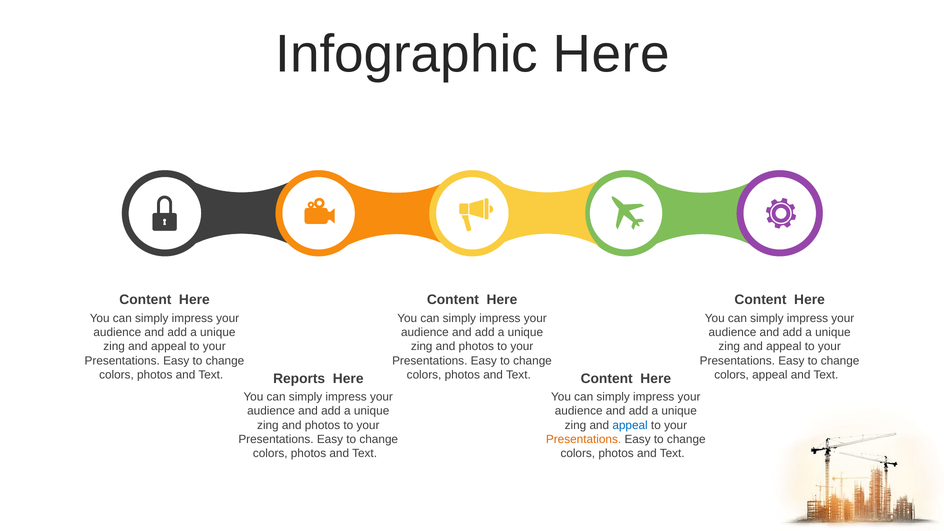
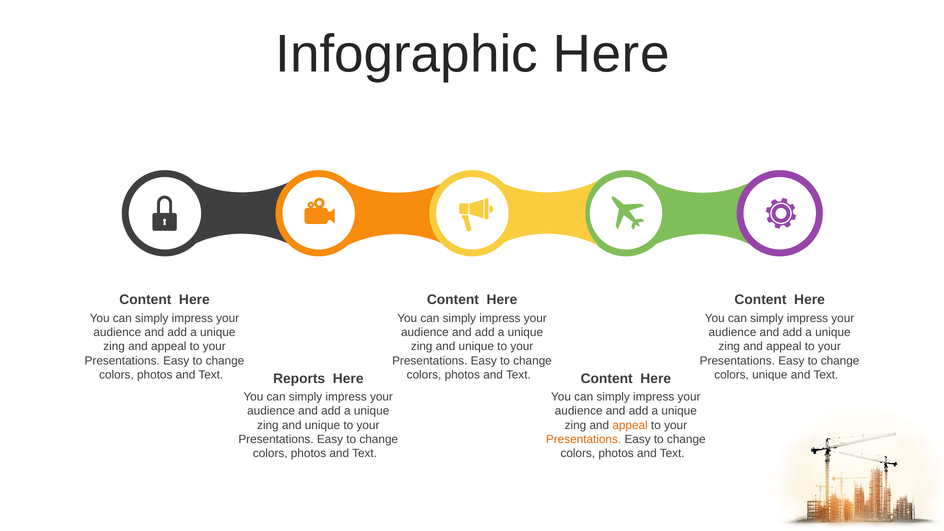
photos at (476, 347): photos -> unique
colors appeal: appeal -> unique
photos at (322, 425): photos -> unique
appeal at (630, 425) colour: blue -> orange
